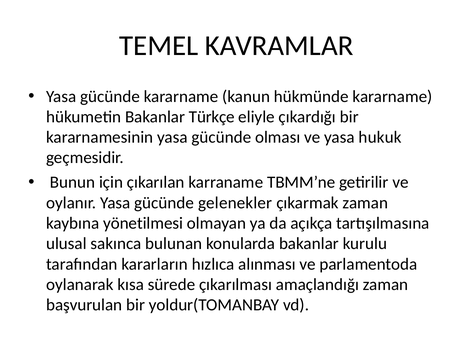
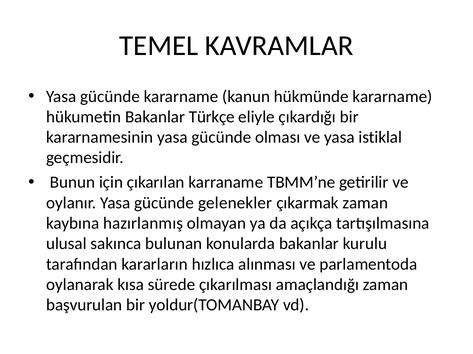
hukuk: hukuk -> istiklal
yönetilmesi: yönetilmesi -> hazırlanmış
